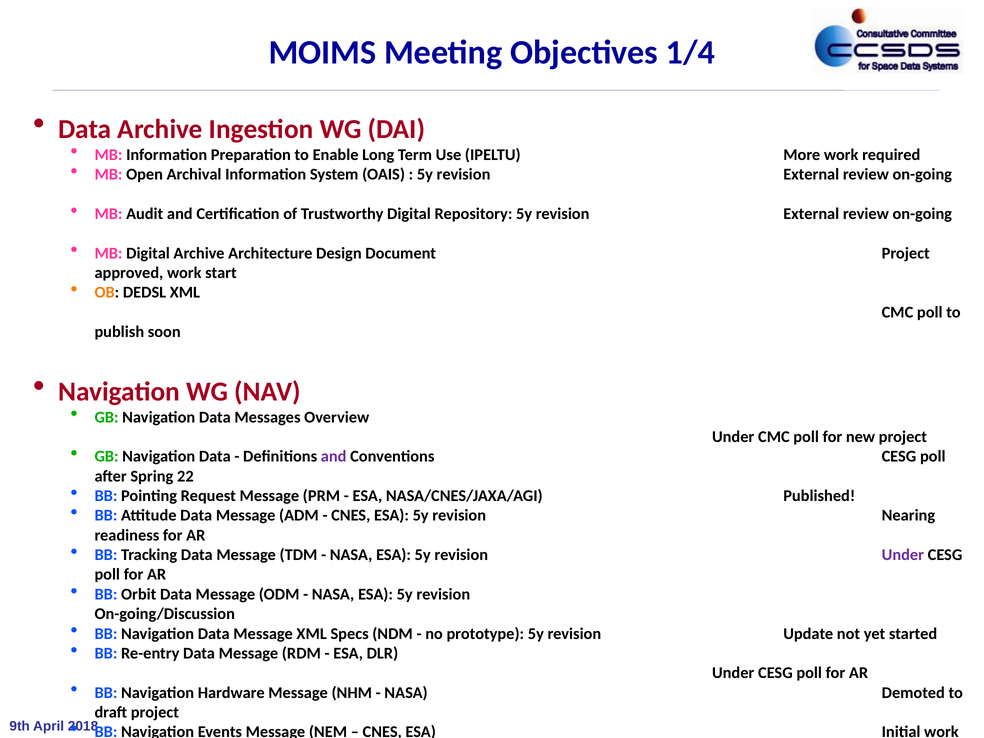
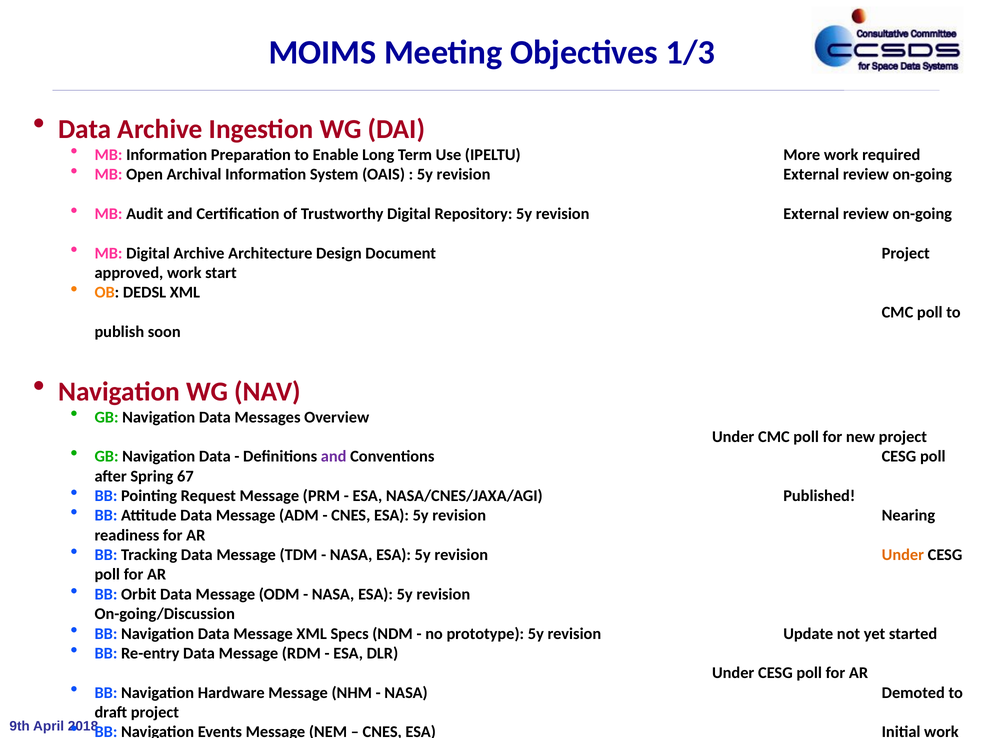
1/4: 1/4 -> 1/3
22: 22 -> 67
Under at (903, 555) colour: purple -> orange
